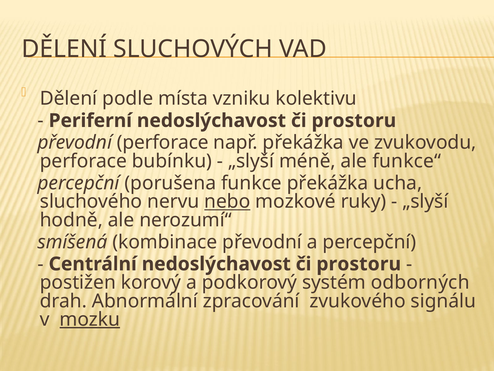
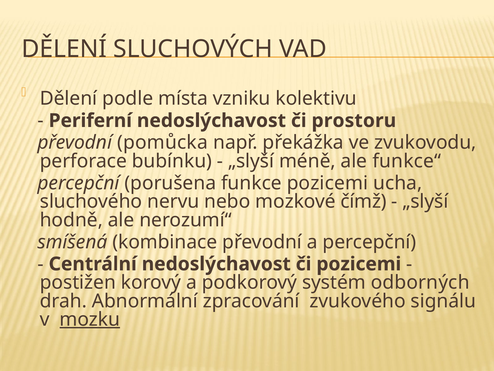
převodní perforace: perforace -> pomůcka
funkce překážka: překážka -> pozicemi
nebo underline: present -> none
ruky: ruky -> čímž
Centrální nedoslýchavost či prostoru: prostoru -> pozicemi
